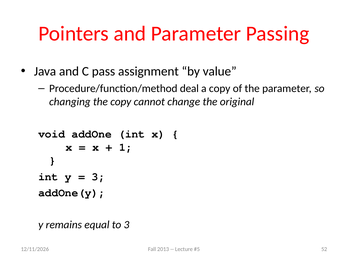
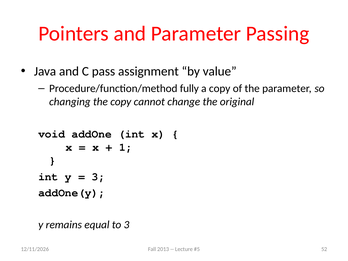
deal: deal -> fully
